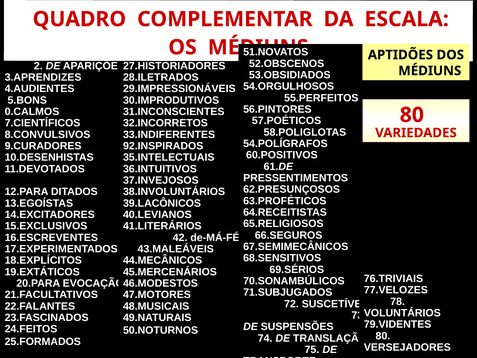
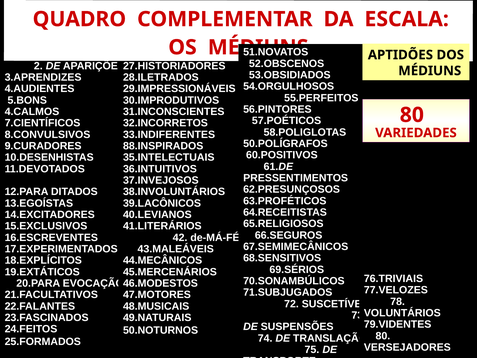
0.CALMOS: 0.CALMOS -> 4.CALMOS
54.POLÍGRAFOS: 54.POLÍGRAFOS -> 50.POLÍGRAFOS
92.INSPIRADOS: 92.INSPIRADOS -> 88.INSPIRADOS
